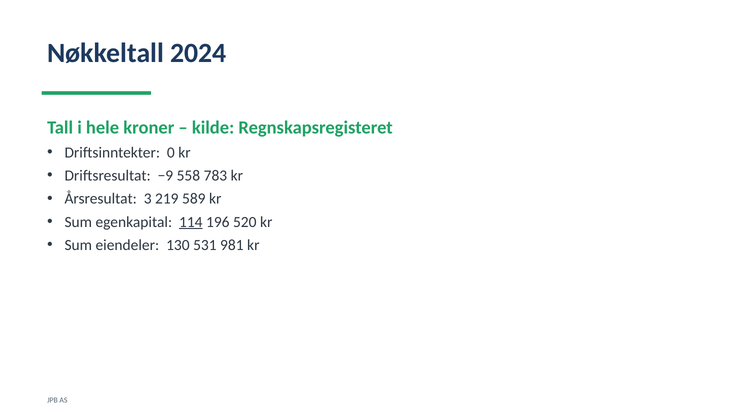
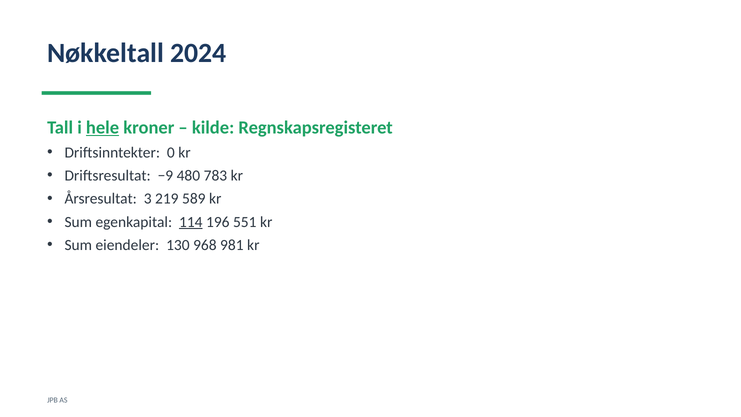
hele underline: none -> present
558: 558 -> 480
520: 520 -> 551
531: 531 -> 968
